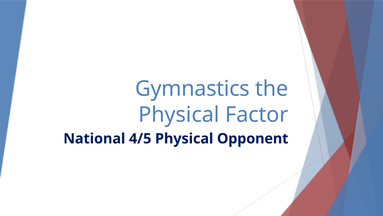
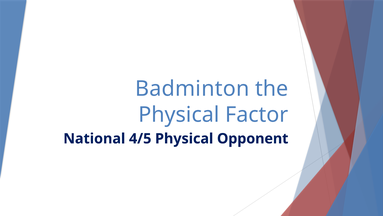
Gymnastics: Gymnastics -> Badminton
